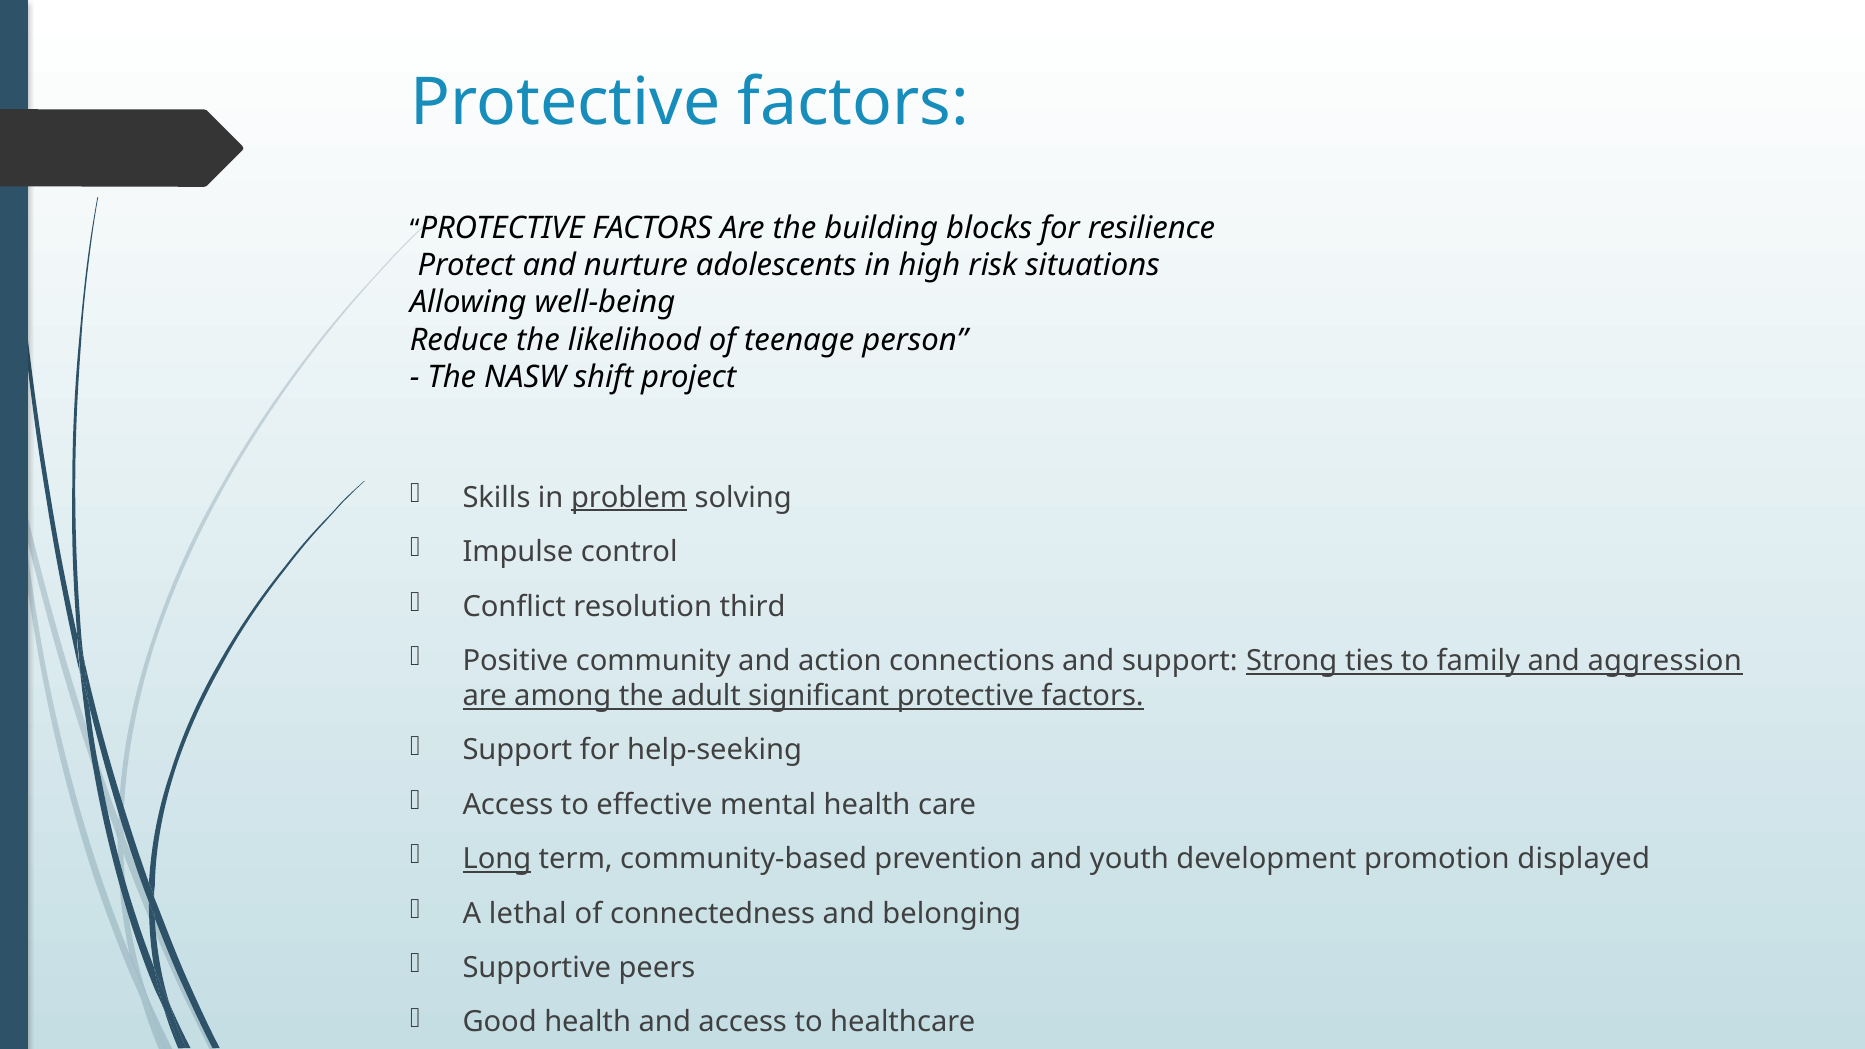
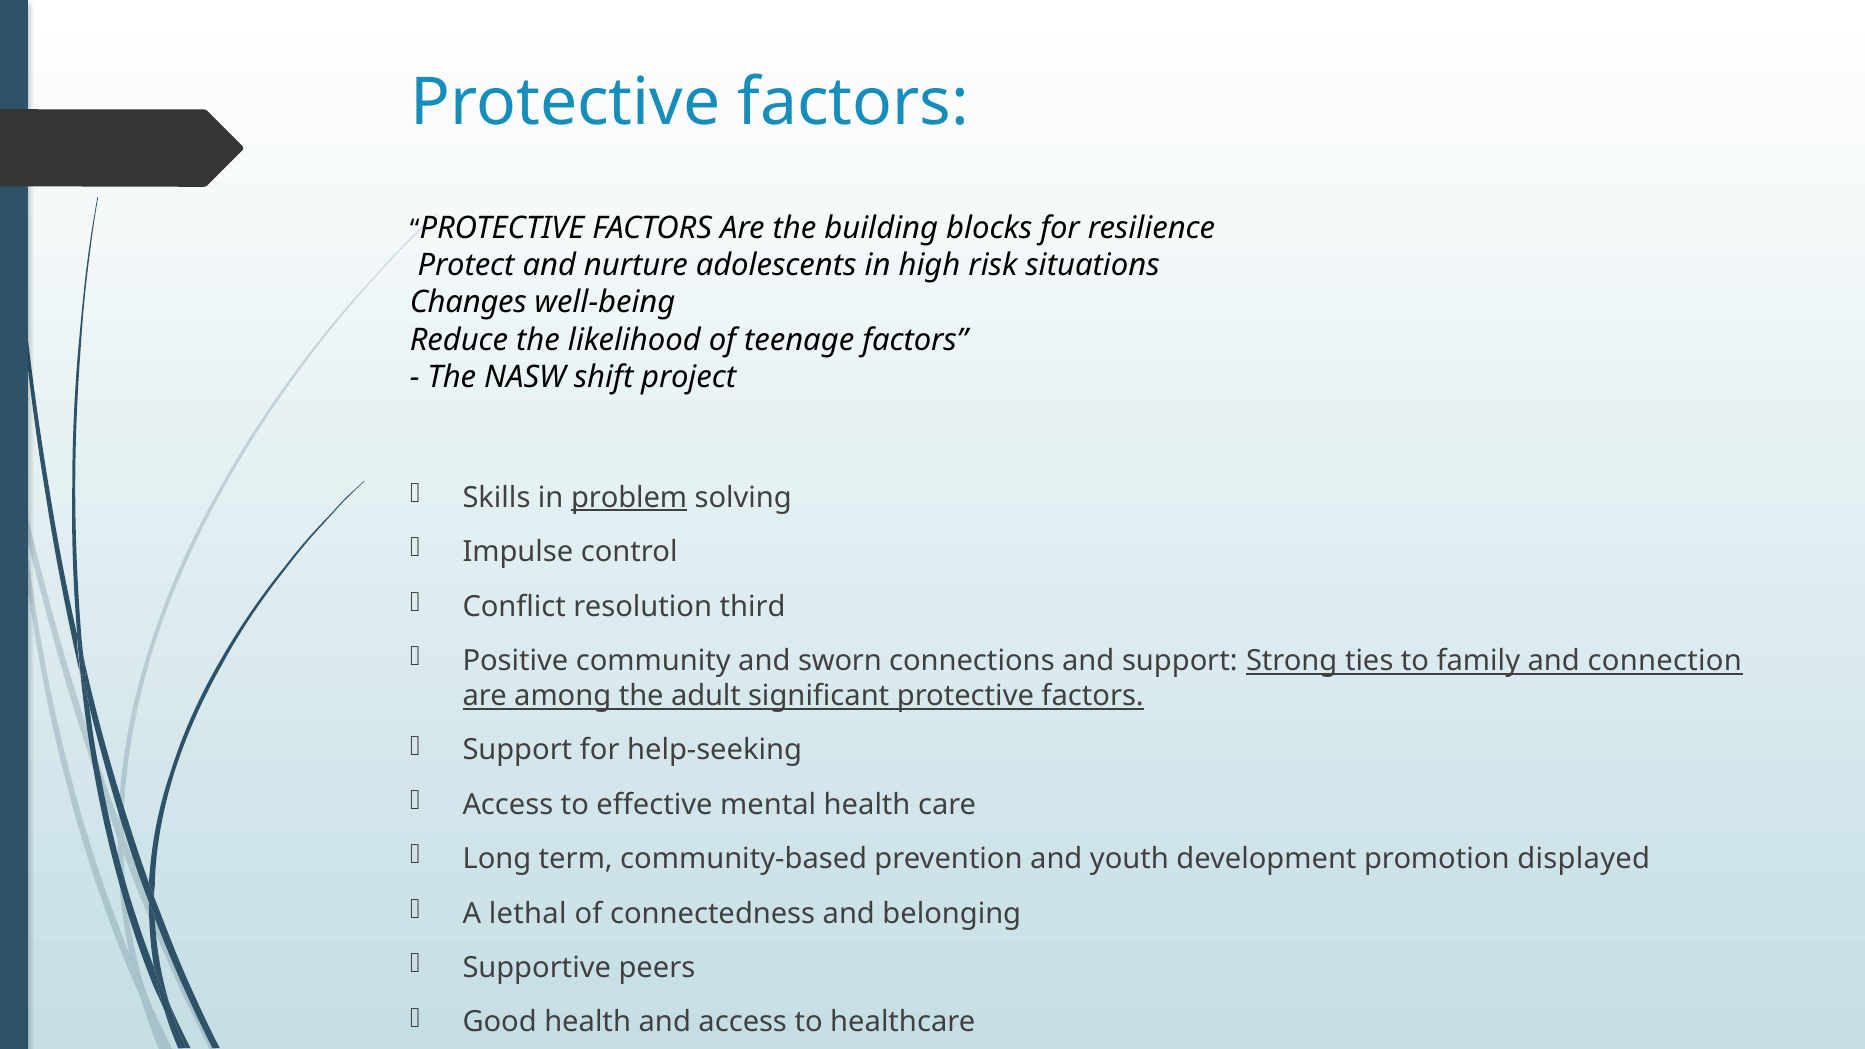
Allowing: Allowing -> Changes
teenage person: person -> factors
action: action -> sworn
aggression: aggression -> connection
Long underline: present -> none
